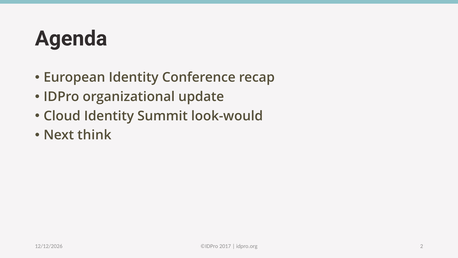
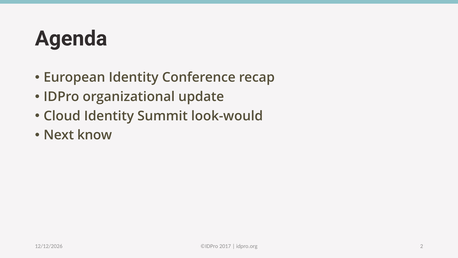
think: think -> know
